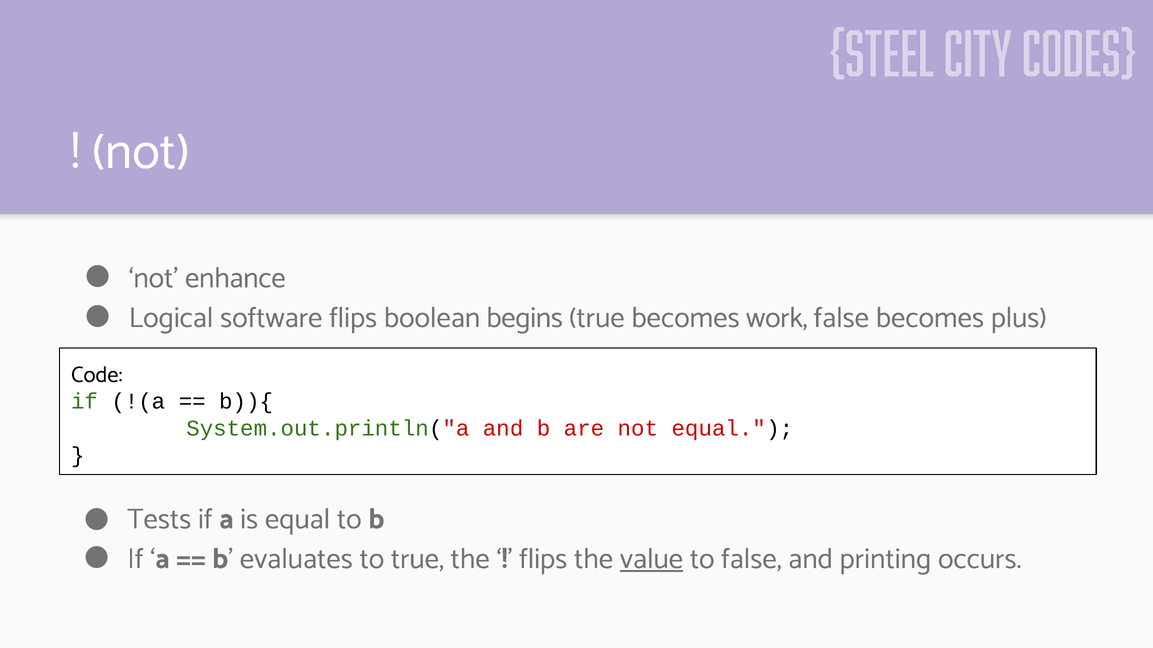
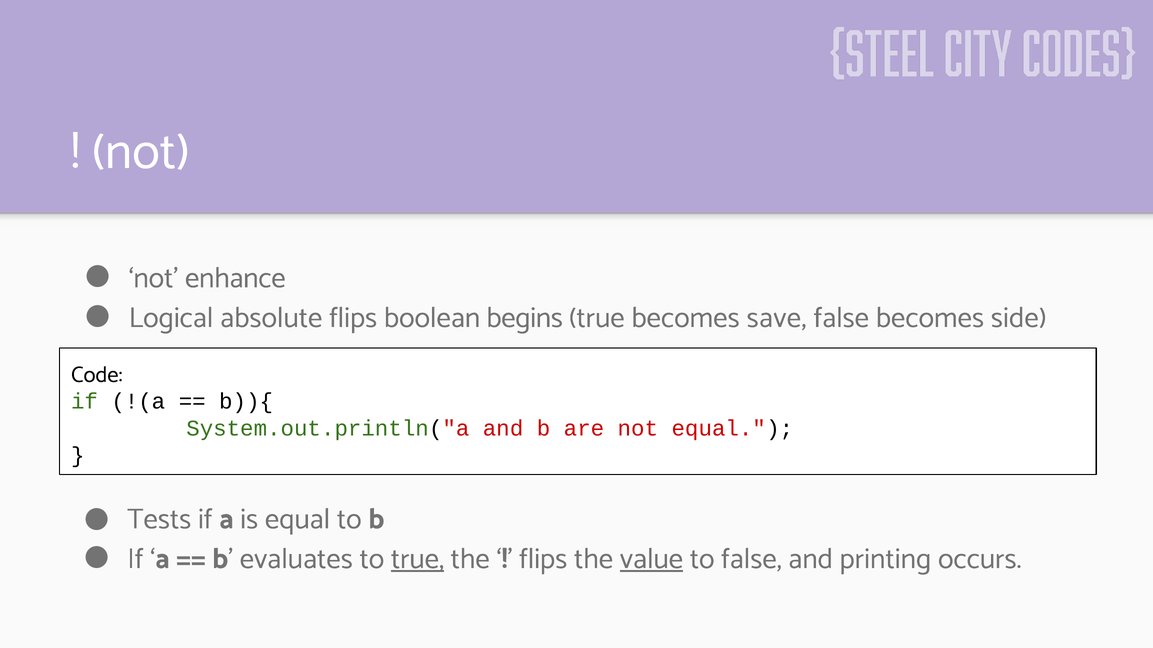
software: software -> absolute
work: work -> save
plus: plus -> side
true at (417, 559) underline: none -> present
